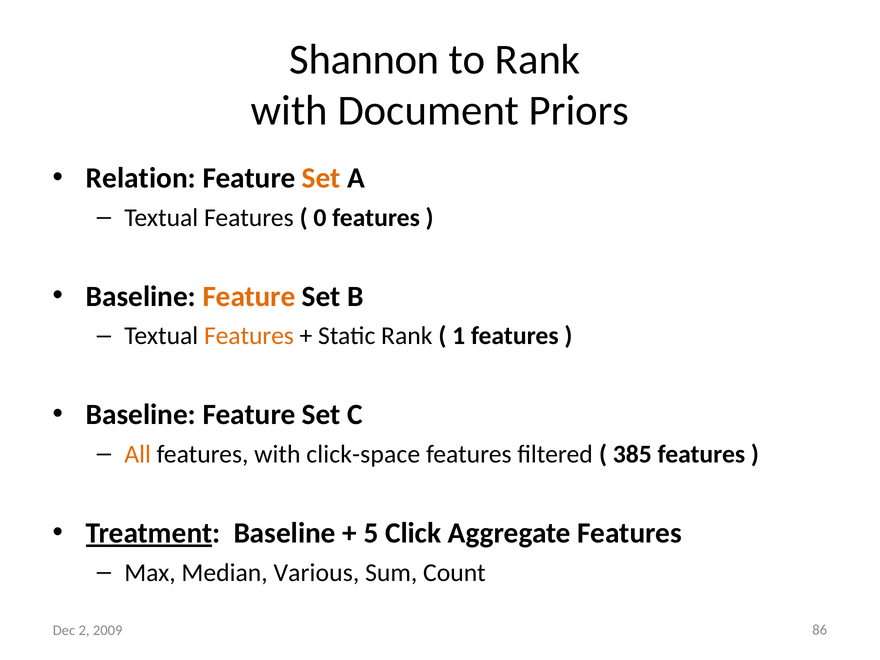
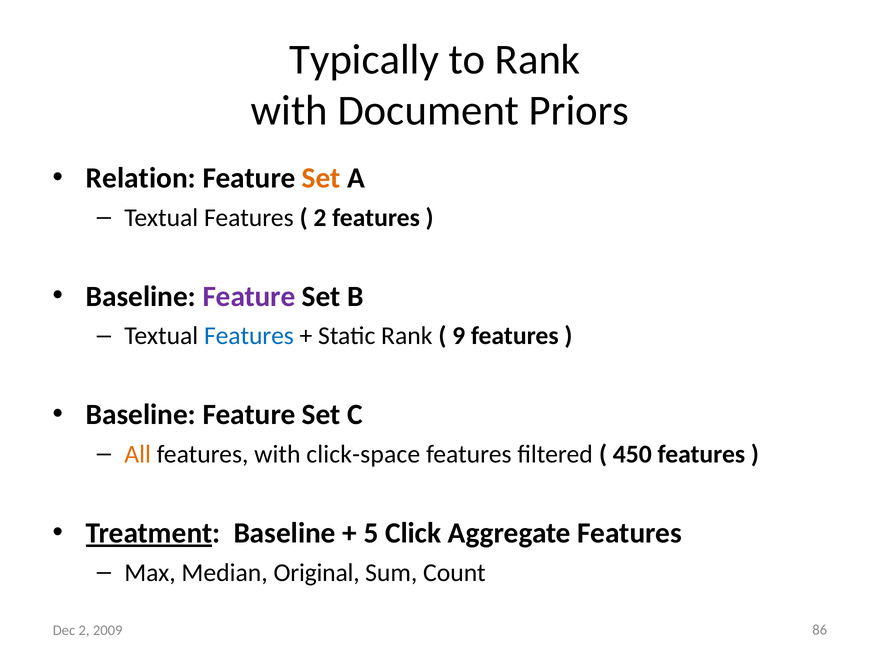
Shannon: Shannon -> Typically
0 at (320, 218): 0 -> 2
Feature at (249, 296) colour: orange -> purple
Features at (249, 336) colour: orange -> blue
1: 1 -> 9
385: 385 -> 450
Various: Various -> Original
